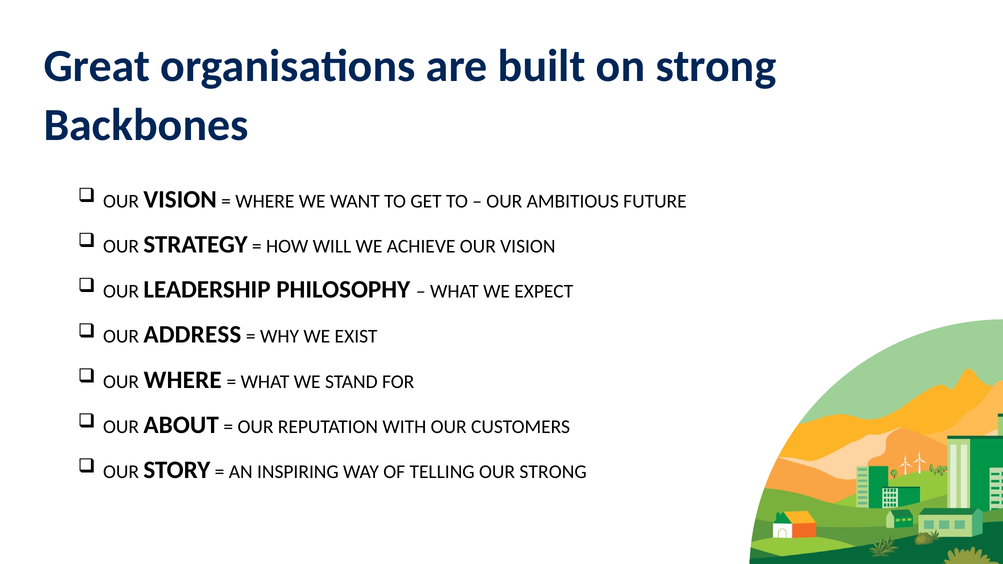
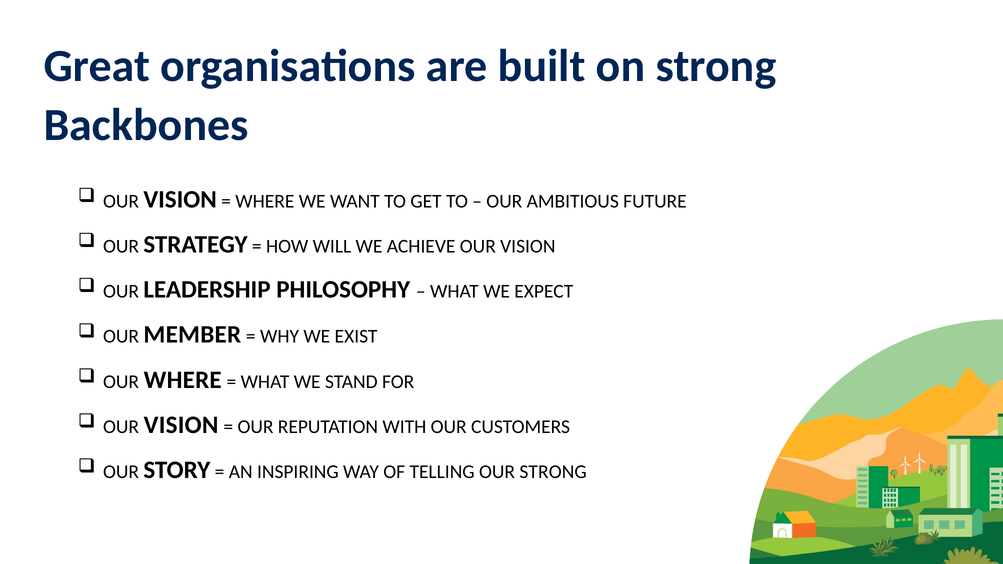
ADDRESS: ADDRESS -> MEMBER
ABOUT at (181, 425): ABOUT -> VISION
